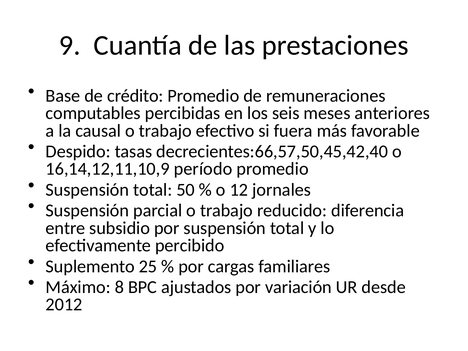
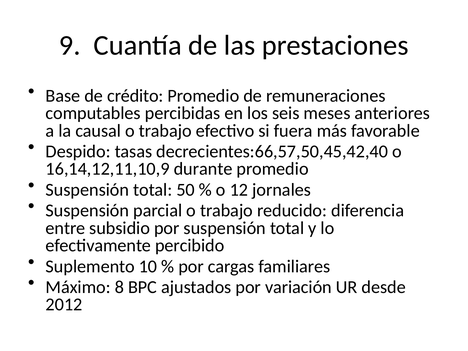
período: período -> durante
25: 25 -> 10
